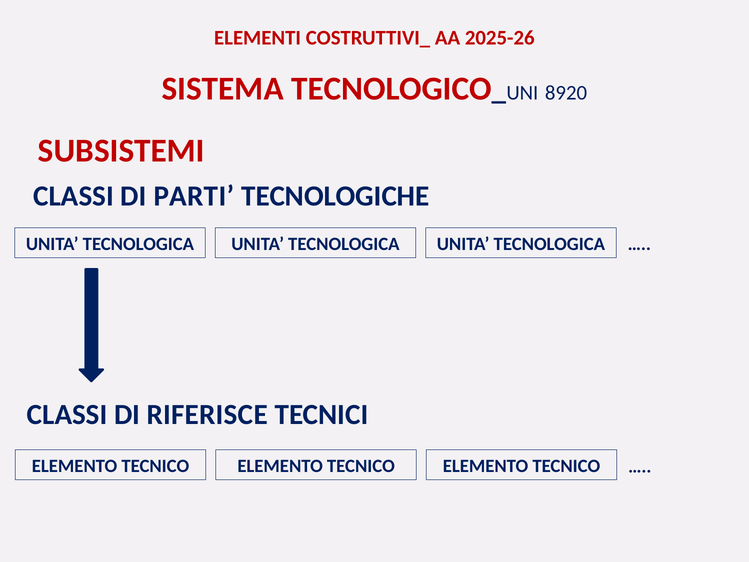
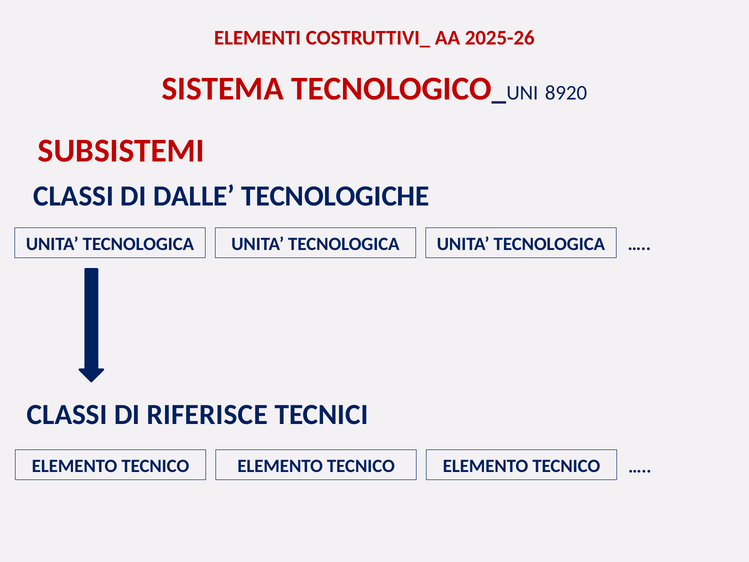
PARTI: PARTI -> DALLE
